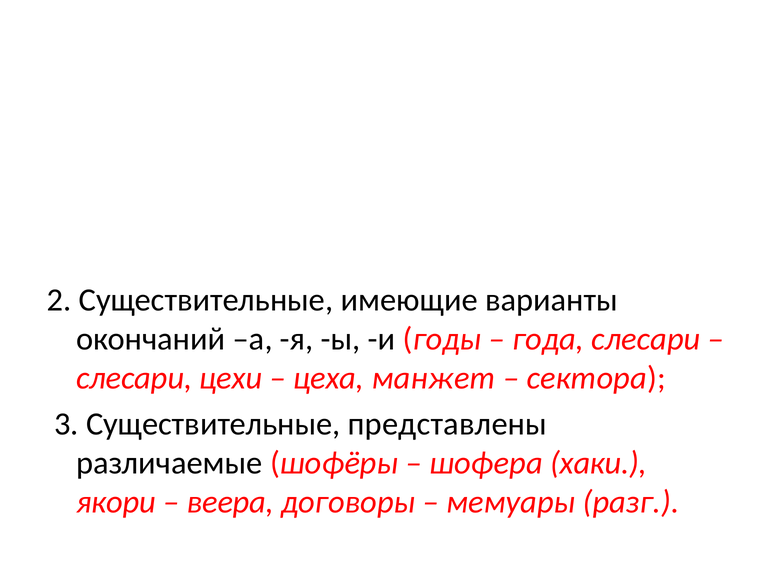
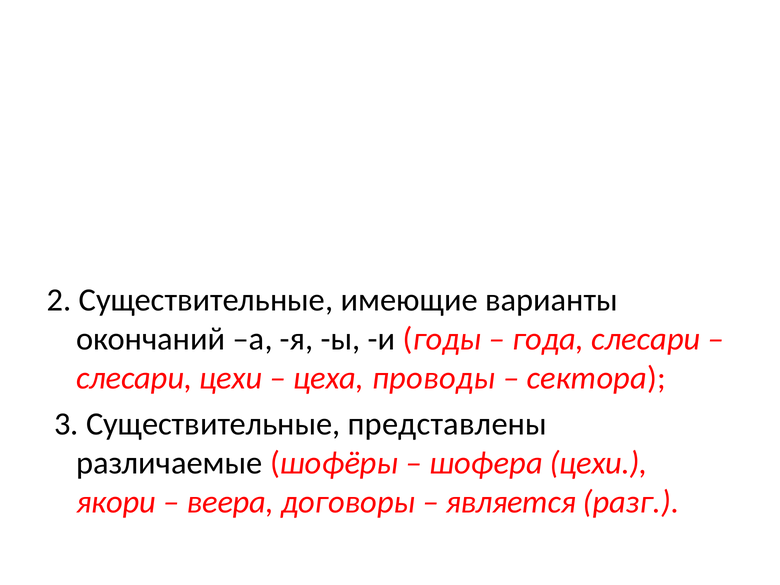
манжет: манжет -> проводы
шофера хаки: хаки -> цехи
мемуары: мемуары -> является
